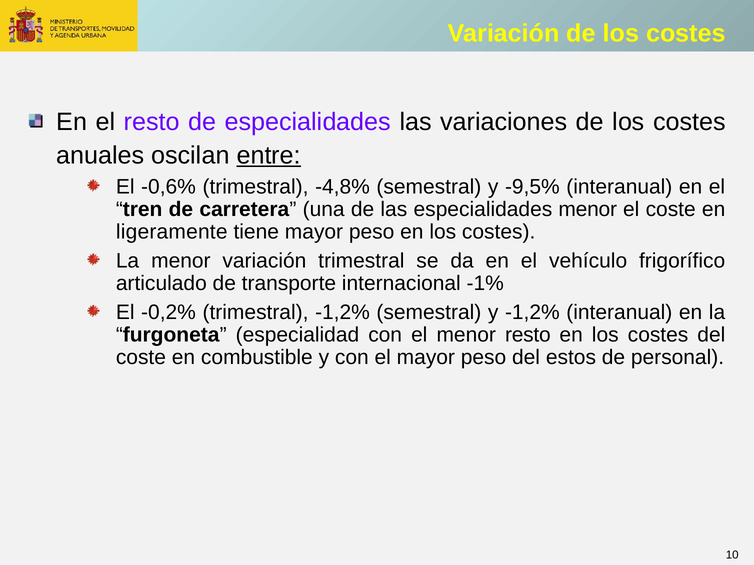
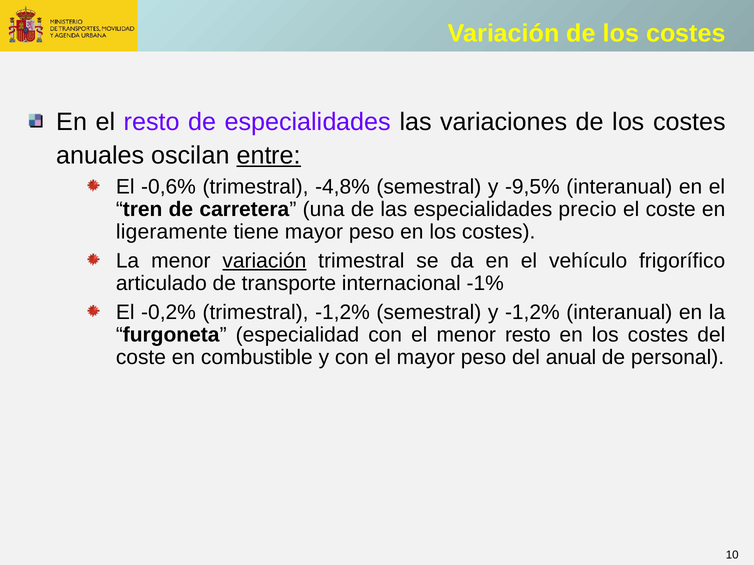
especialidades menor: menor -> precio
variación at (264, 261) underline: none -> present
estos: estos -> anual
